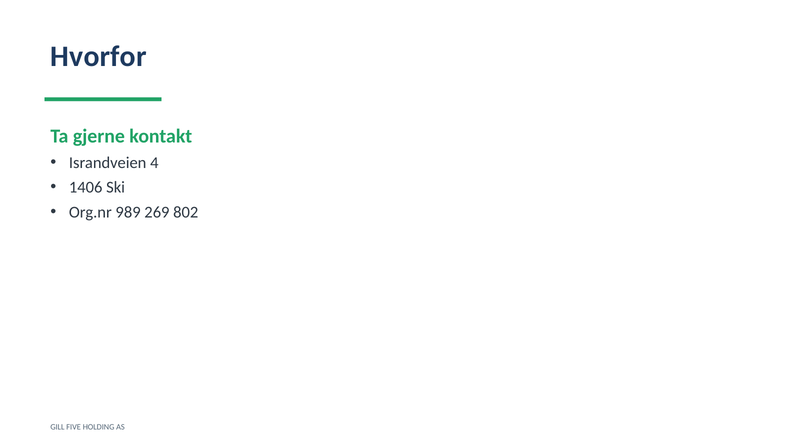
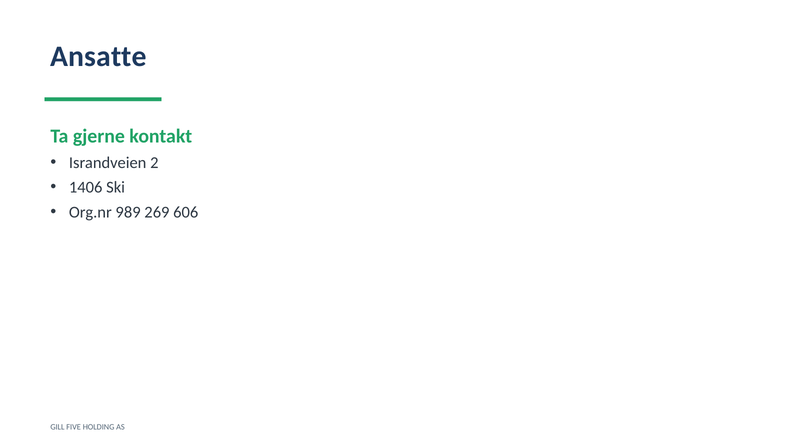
Hvorfor: Hvorfor -> Ansatte
4: 4 -> 2
802: 802 -> 606
